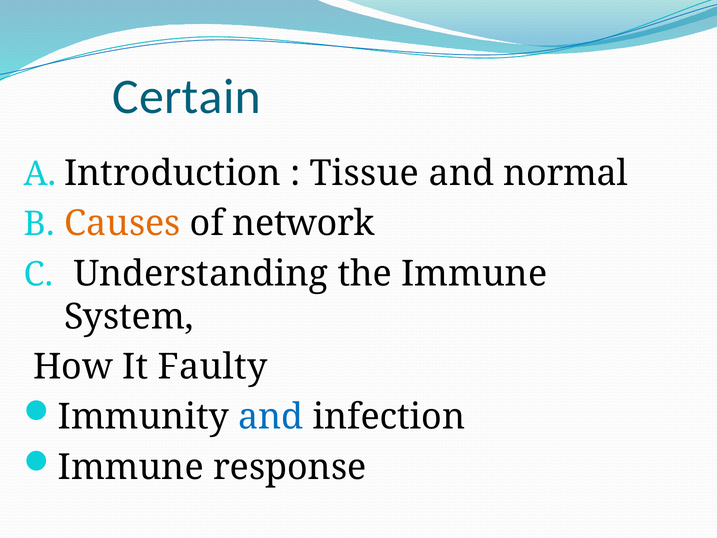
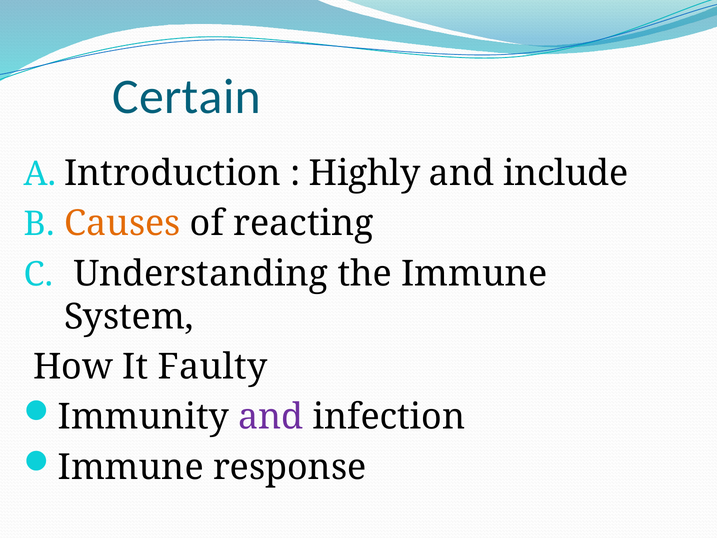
Tissue: Tissue -> Highly
normal: normal -> include
network: network -> reacting
and at (271, 417) colour: blue -> purple
